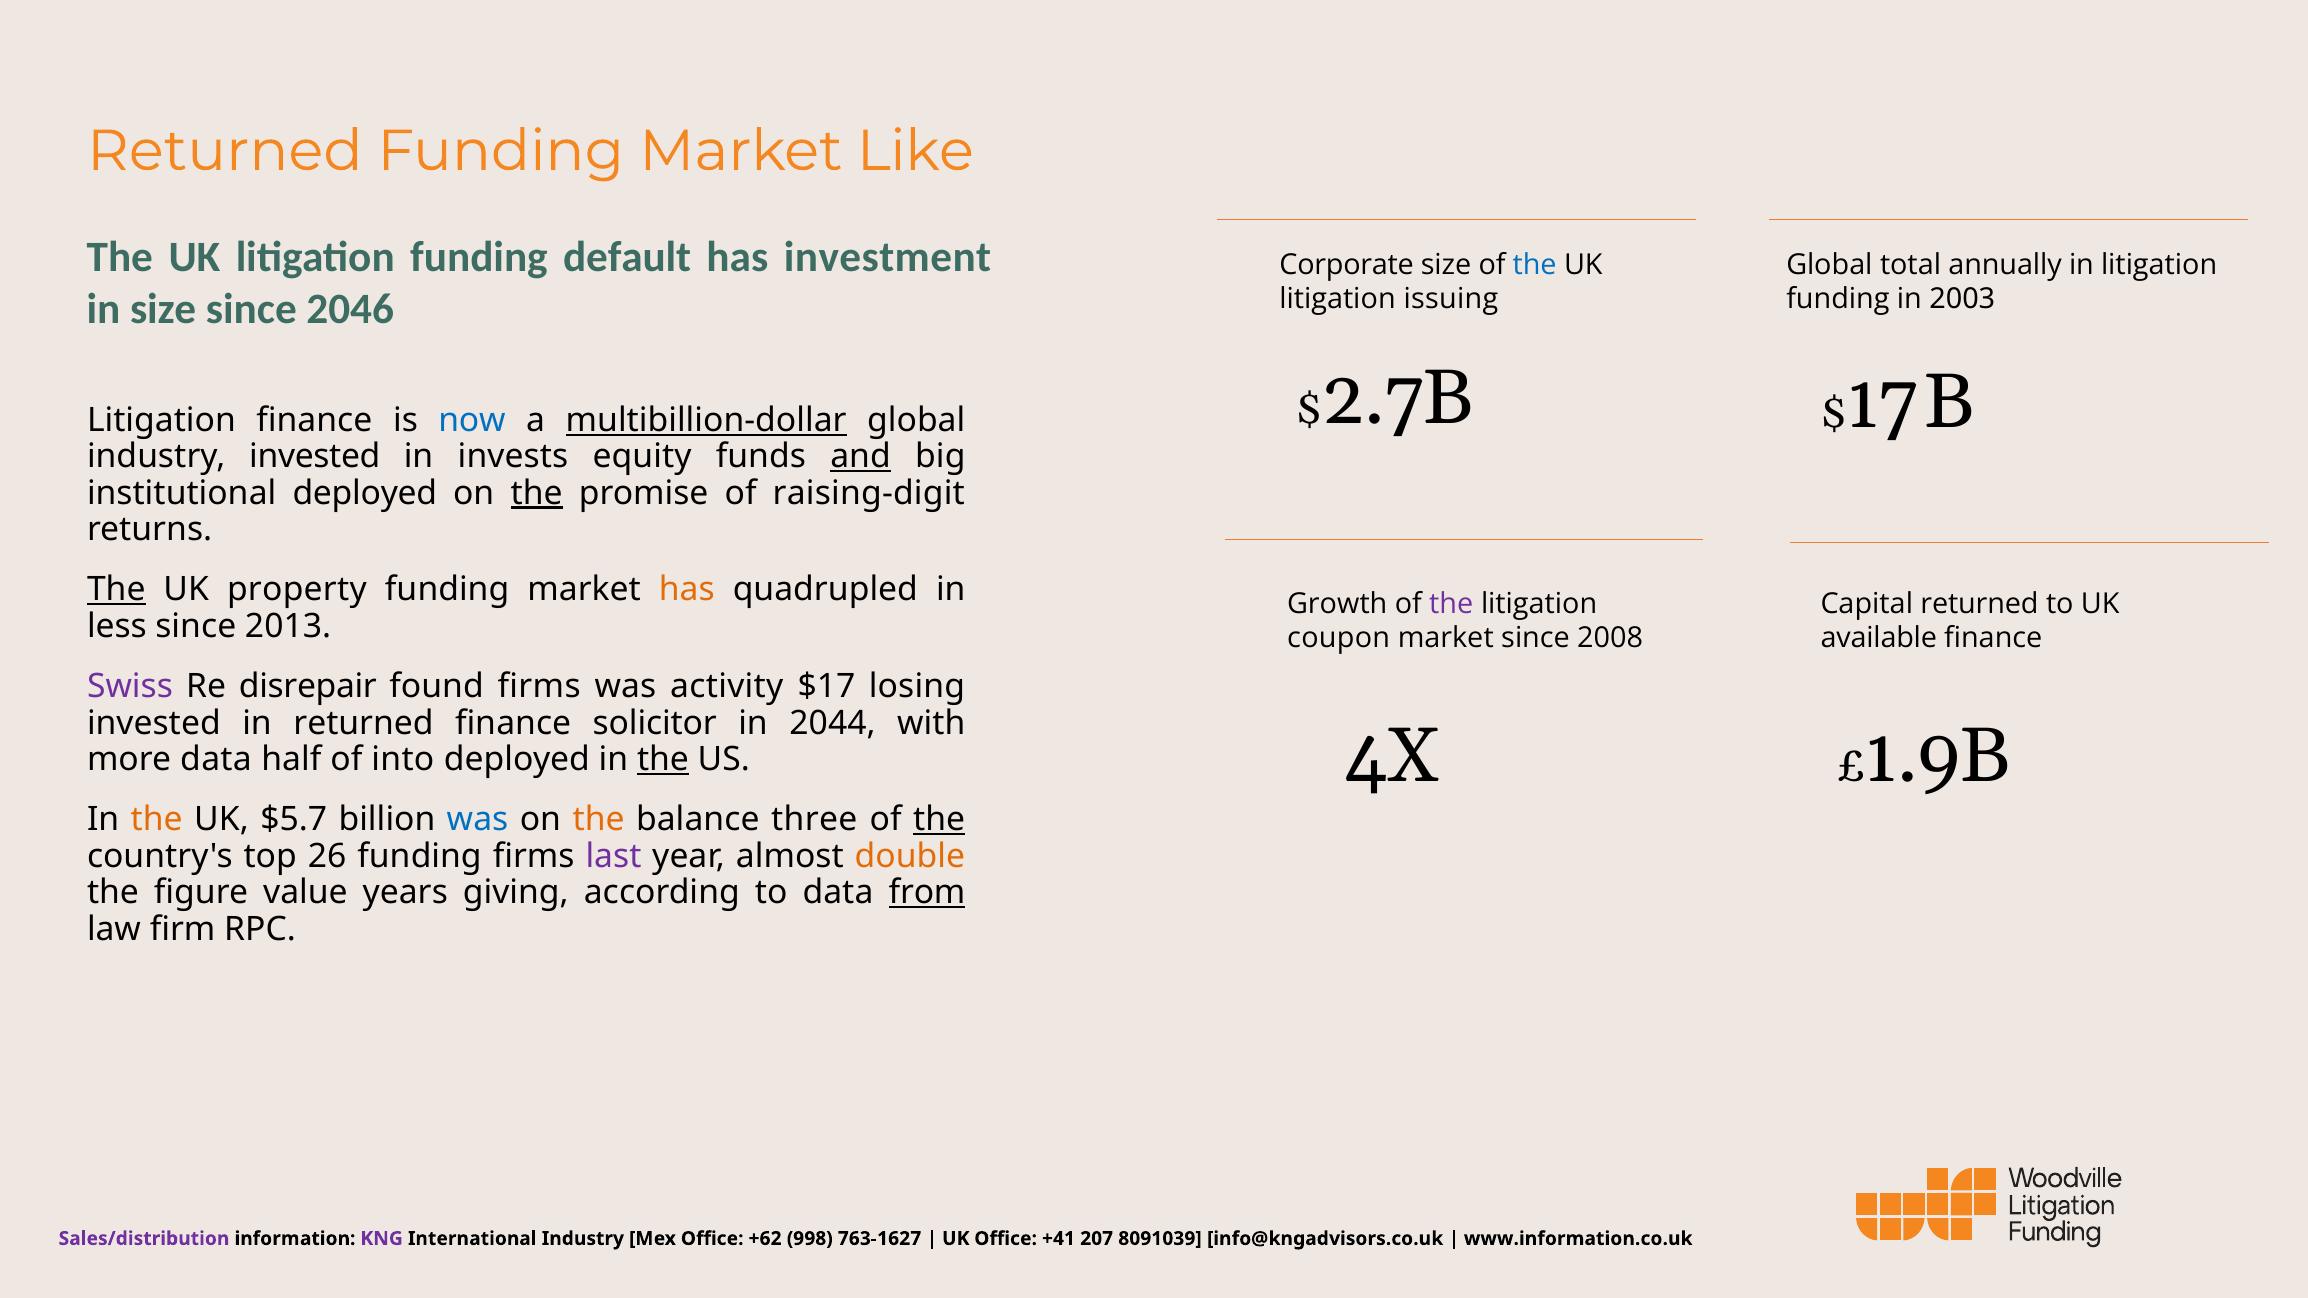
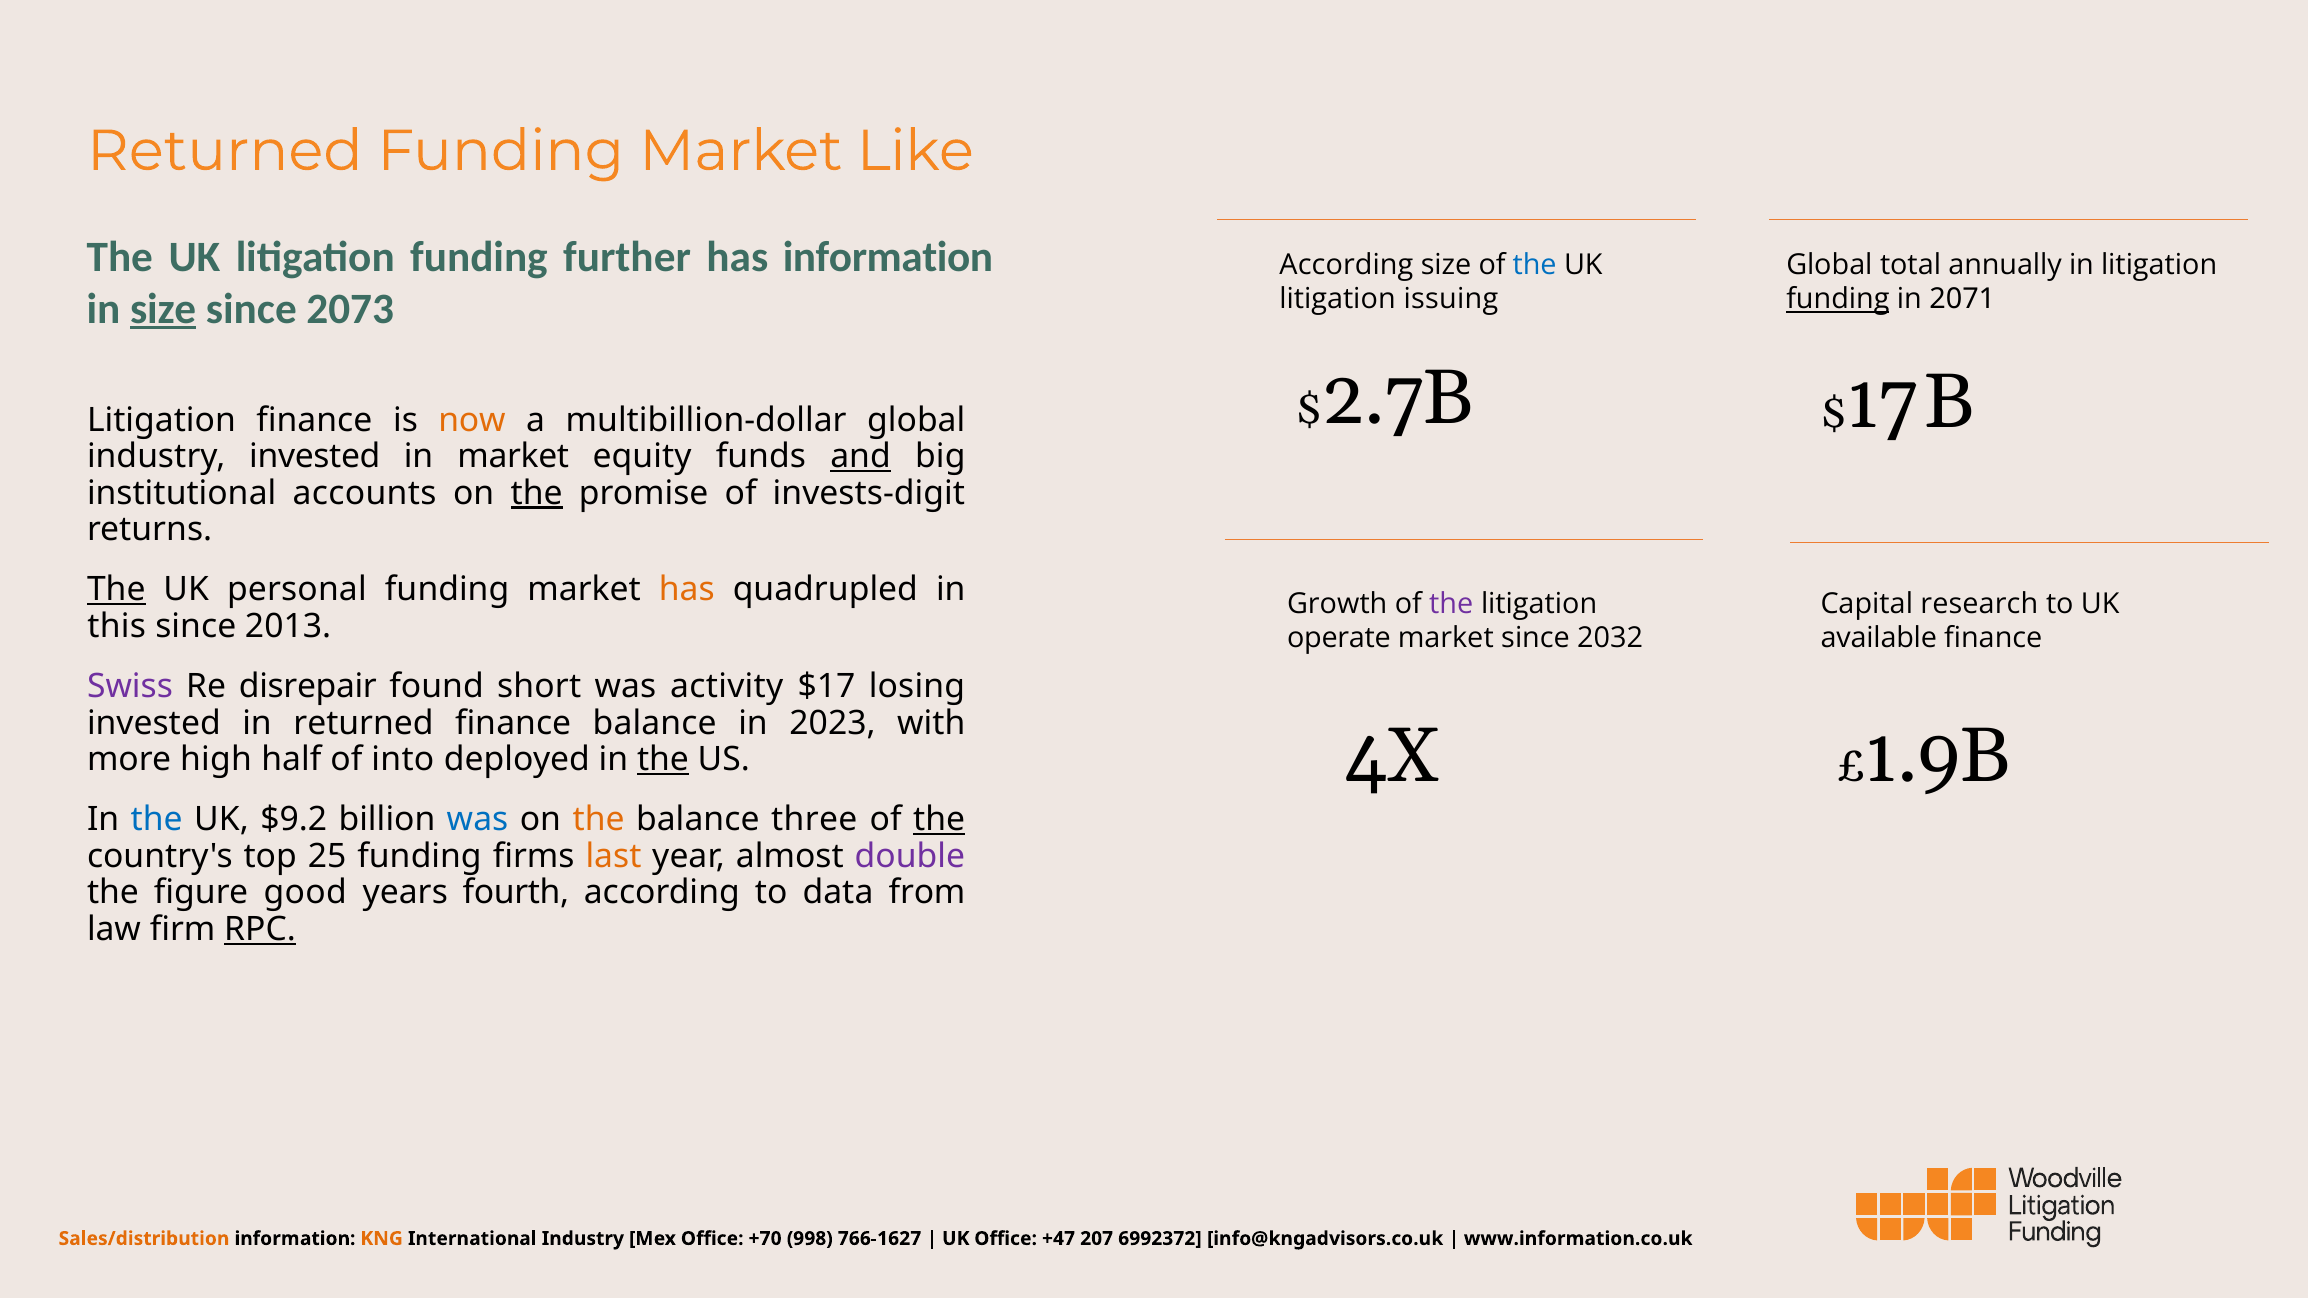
default: default -> further
has investment: investment -> information
Corporate at (1347, 265): Corporate -> According
funding at (1838, 300) underline: none -> present
2003: 2003 -> 2071
size at (163, 309) underline: none -> present
2046: 2046 -> 2073
now colour: blue -> orange
multibillion-dollar underline: present -> none
in invests: invests -> market
institutional deployed: deployed -> accounts
raising-digit: raising-digit -> invests-digit
property: property -> personal
Capital returned: returned -> research
less: less -> this
coupon: coupon -> operate
2008: 2008 -> 2032
found firms: firms -> short
finance solicitor: solicitor -> balance
2044: 2044 -> 2023
more data: data -> high
the at (157, 820) colour: orange -> blue
$5.7: $5.7 -> $9.2
26: 26 -> 25
last colour: purple -> orange
double colour: orange -> purple
value: value -> good
giving: giving -> fourth
from underline: present -> none
RPC underline: none -> present
Sales/distribution colour: purple -> orange
KNG colour: purple -> orange
+62: +62 -> +70
763-1627: 763-1627 -> 766-1627
+41: +41 -> +47
8091039: 8091039 -> 6992372
